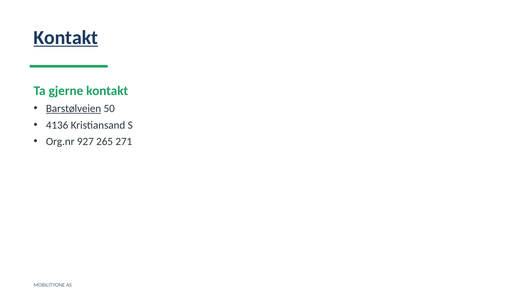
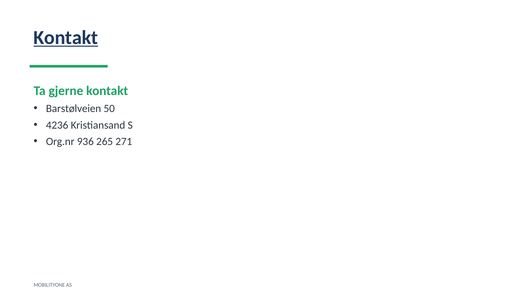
Barstølveien underline: present -> none
4136: 4136 -> 4236
927: 927 -> 936
